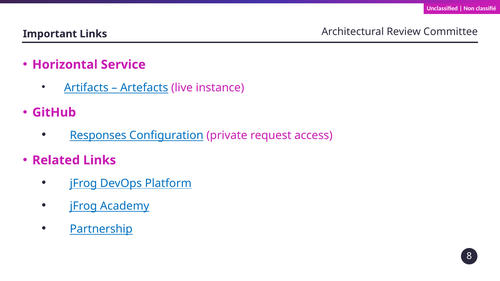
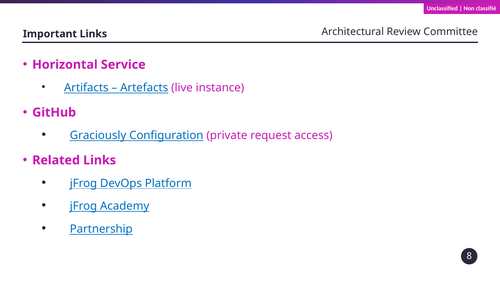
Responses: Responses -> Graciously
